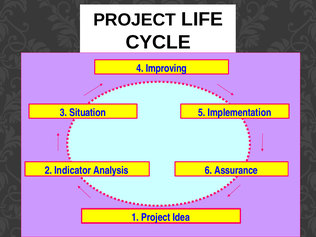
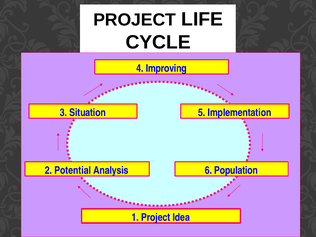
Indicator: Indicator -> Potential
Assurance: Assurance -> Population
